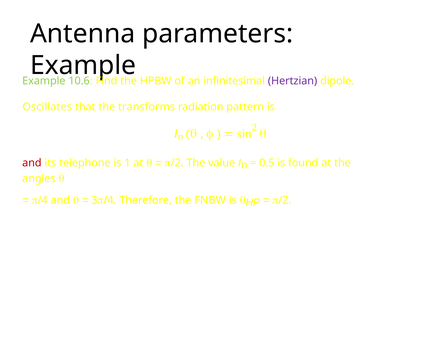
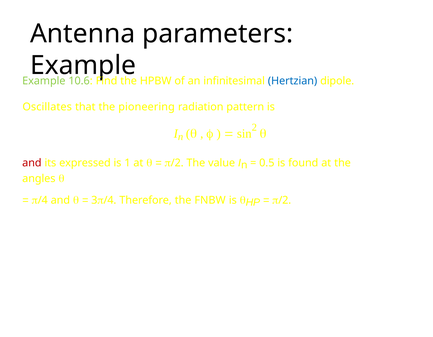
Hertzian colour: purple -> blue
transforms: transforms -> pioneering
telephone: telephone -> expressed
